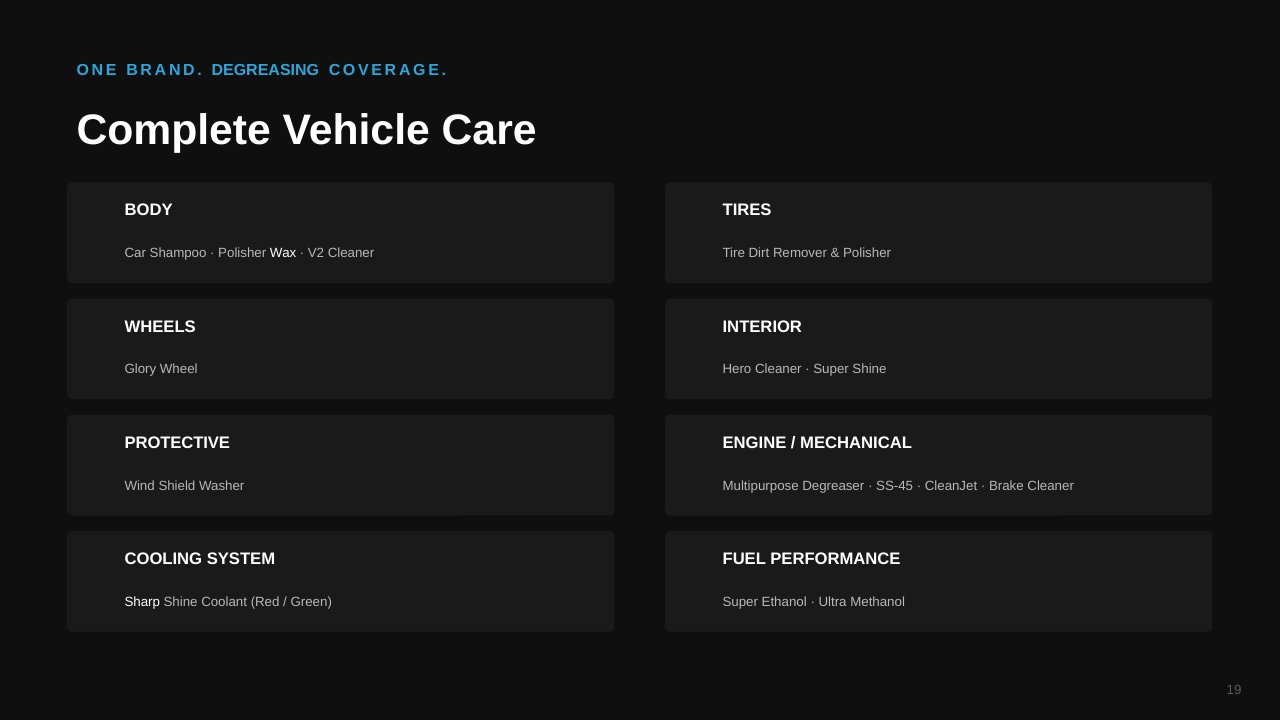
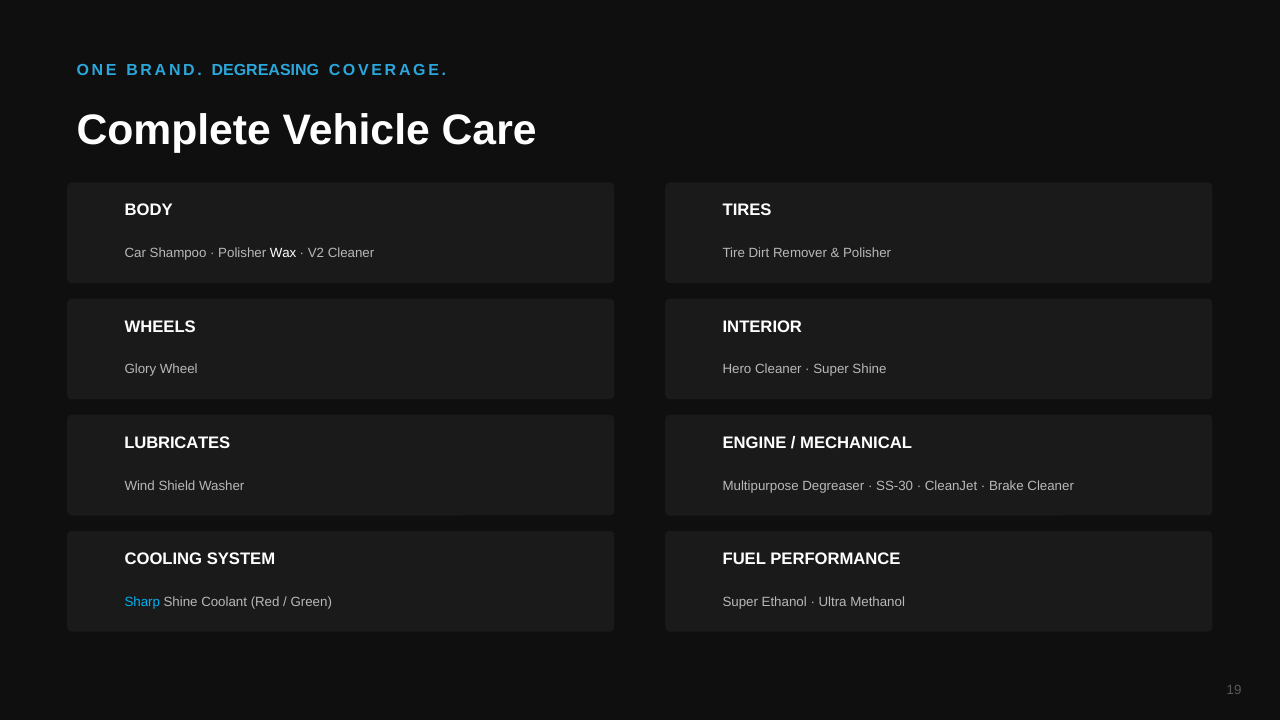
PROTECTIVE: PROTECTIVE -> LUBRICATES
SS-45: SS-45 -> SS-30
Sharp colour: white -> light blue
